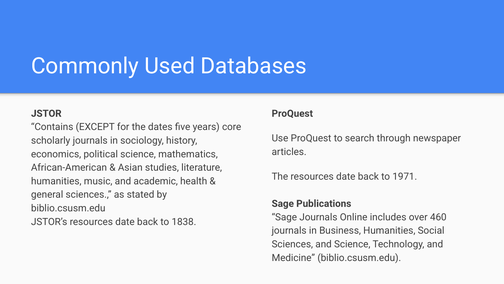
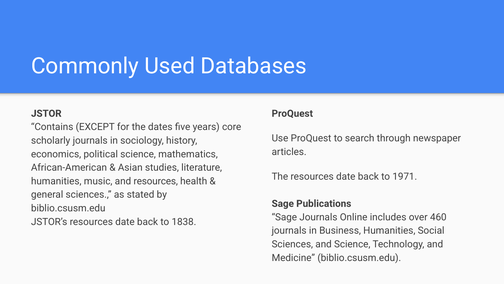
and academic: academic -> resources
